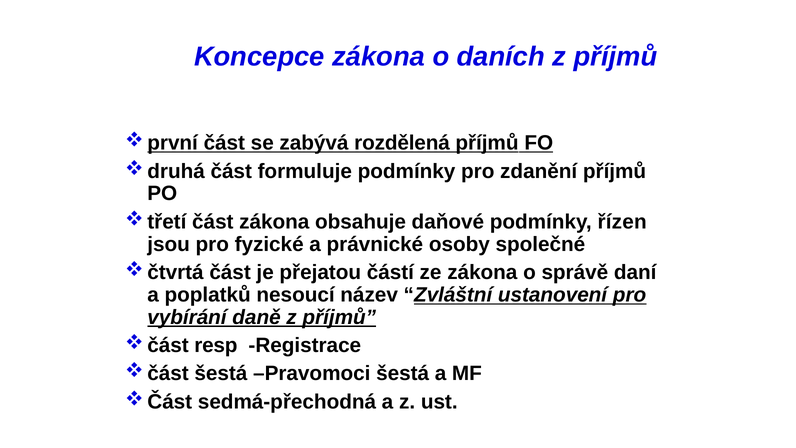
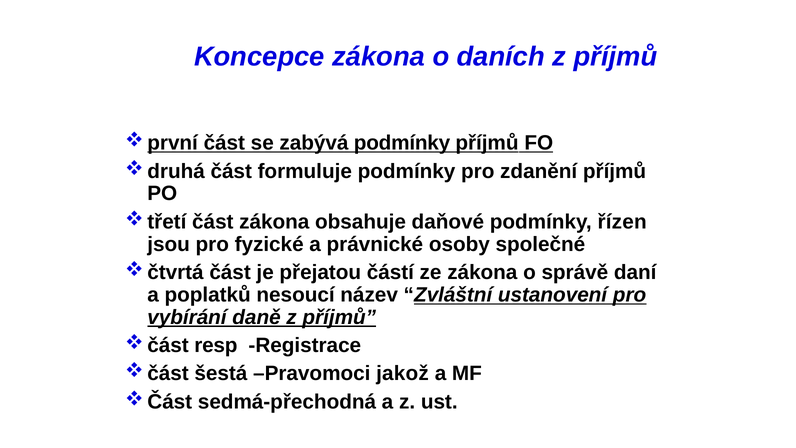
zabývá rozdělená: rozdělená -> podmínky
Pravomoci šestá: šestá -> jakož
